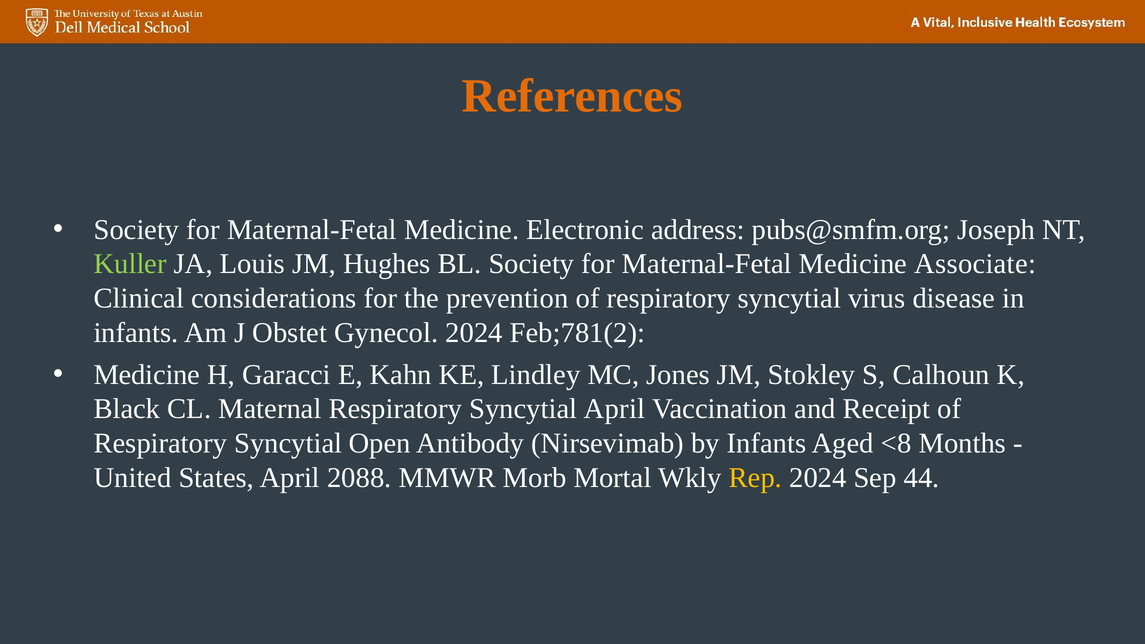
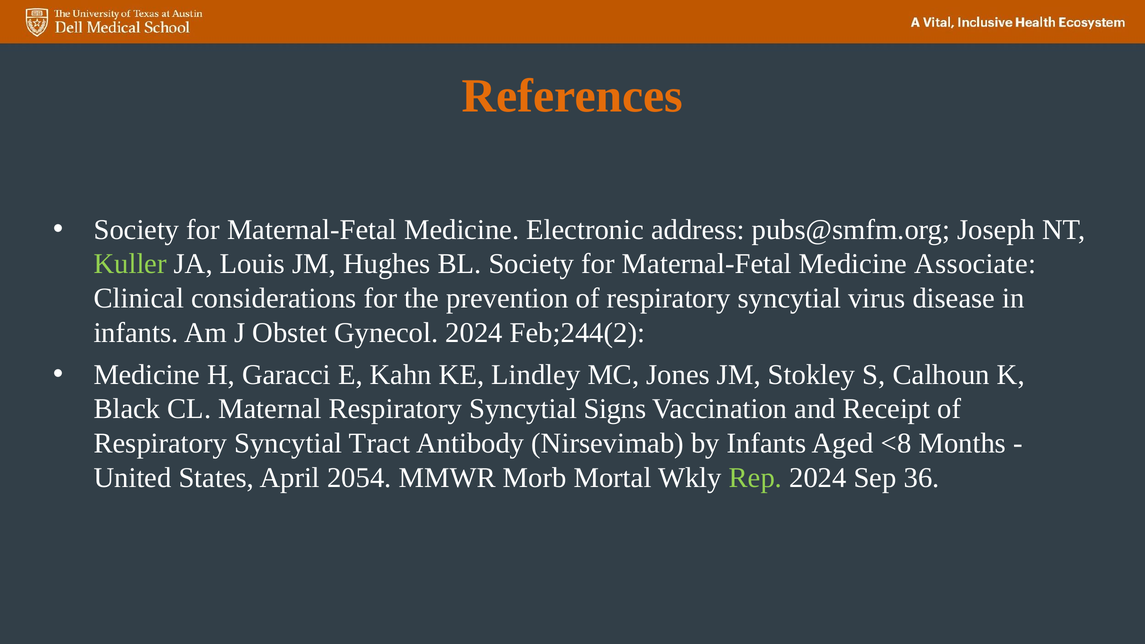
Feb;781(2: Feb;781(2 -> Feb;244(2
Syncytial April: April -> Signs
Open: Open -> Tract
2088: 2088 -> 2054
Rep colour: yellow -> light green
44: 44 -> 36
